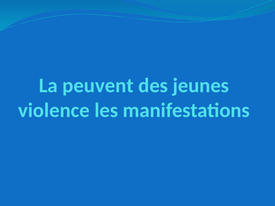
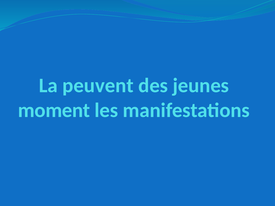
violence: violence -> moment
